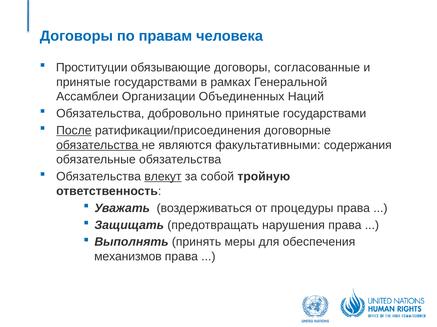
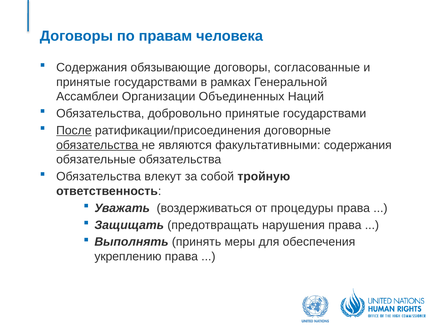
Проституции at (92, 68): Проституции -> Содержания
влекут underline: present -> none
механизмов: механизмов -> укреплению
